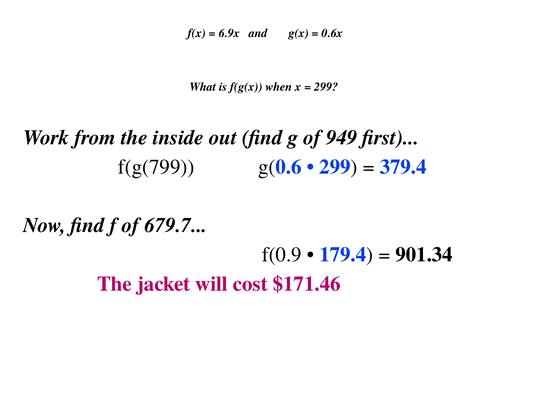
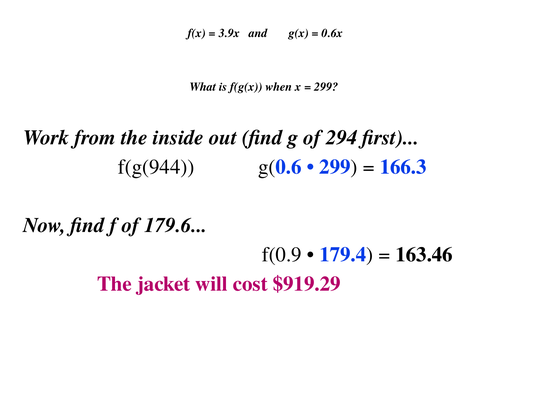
6.9x: 6.9x -> 3.9x
949: 949 -> 294
f(g(799: f(g(799 -> f(g(944
379.4: 379.4 -> 166.3
679.7: 679.7 -> 179.6
901.34: 901.34 -> 163.46
$171.46: $171.46 -> $919.29
